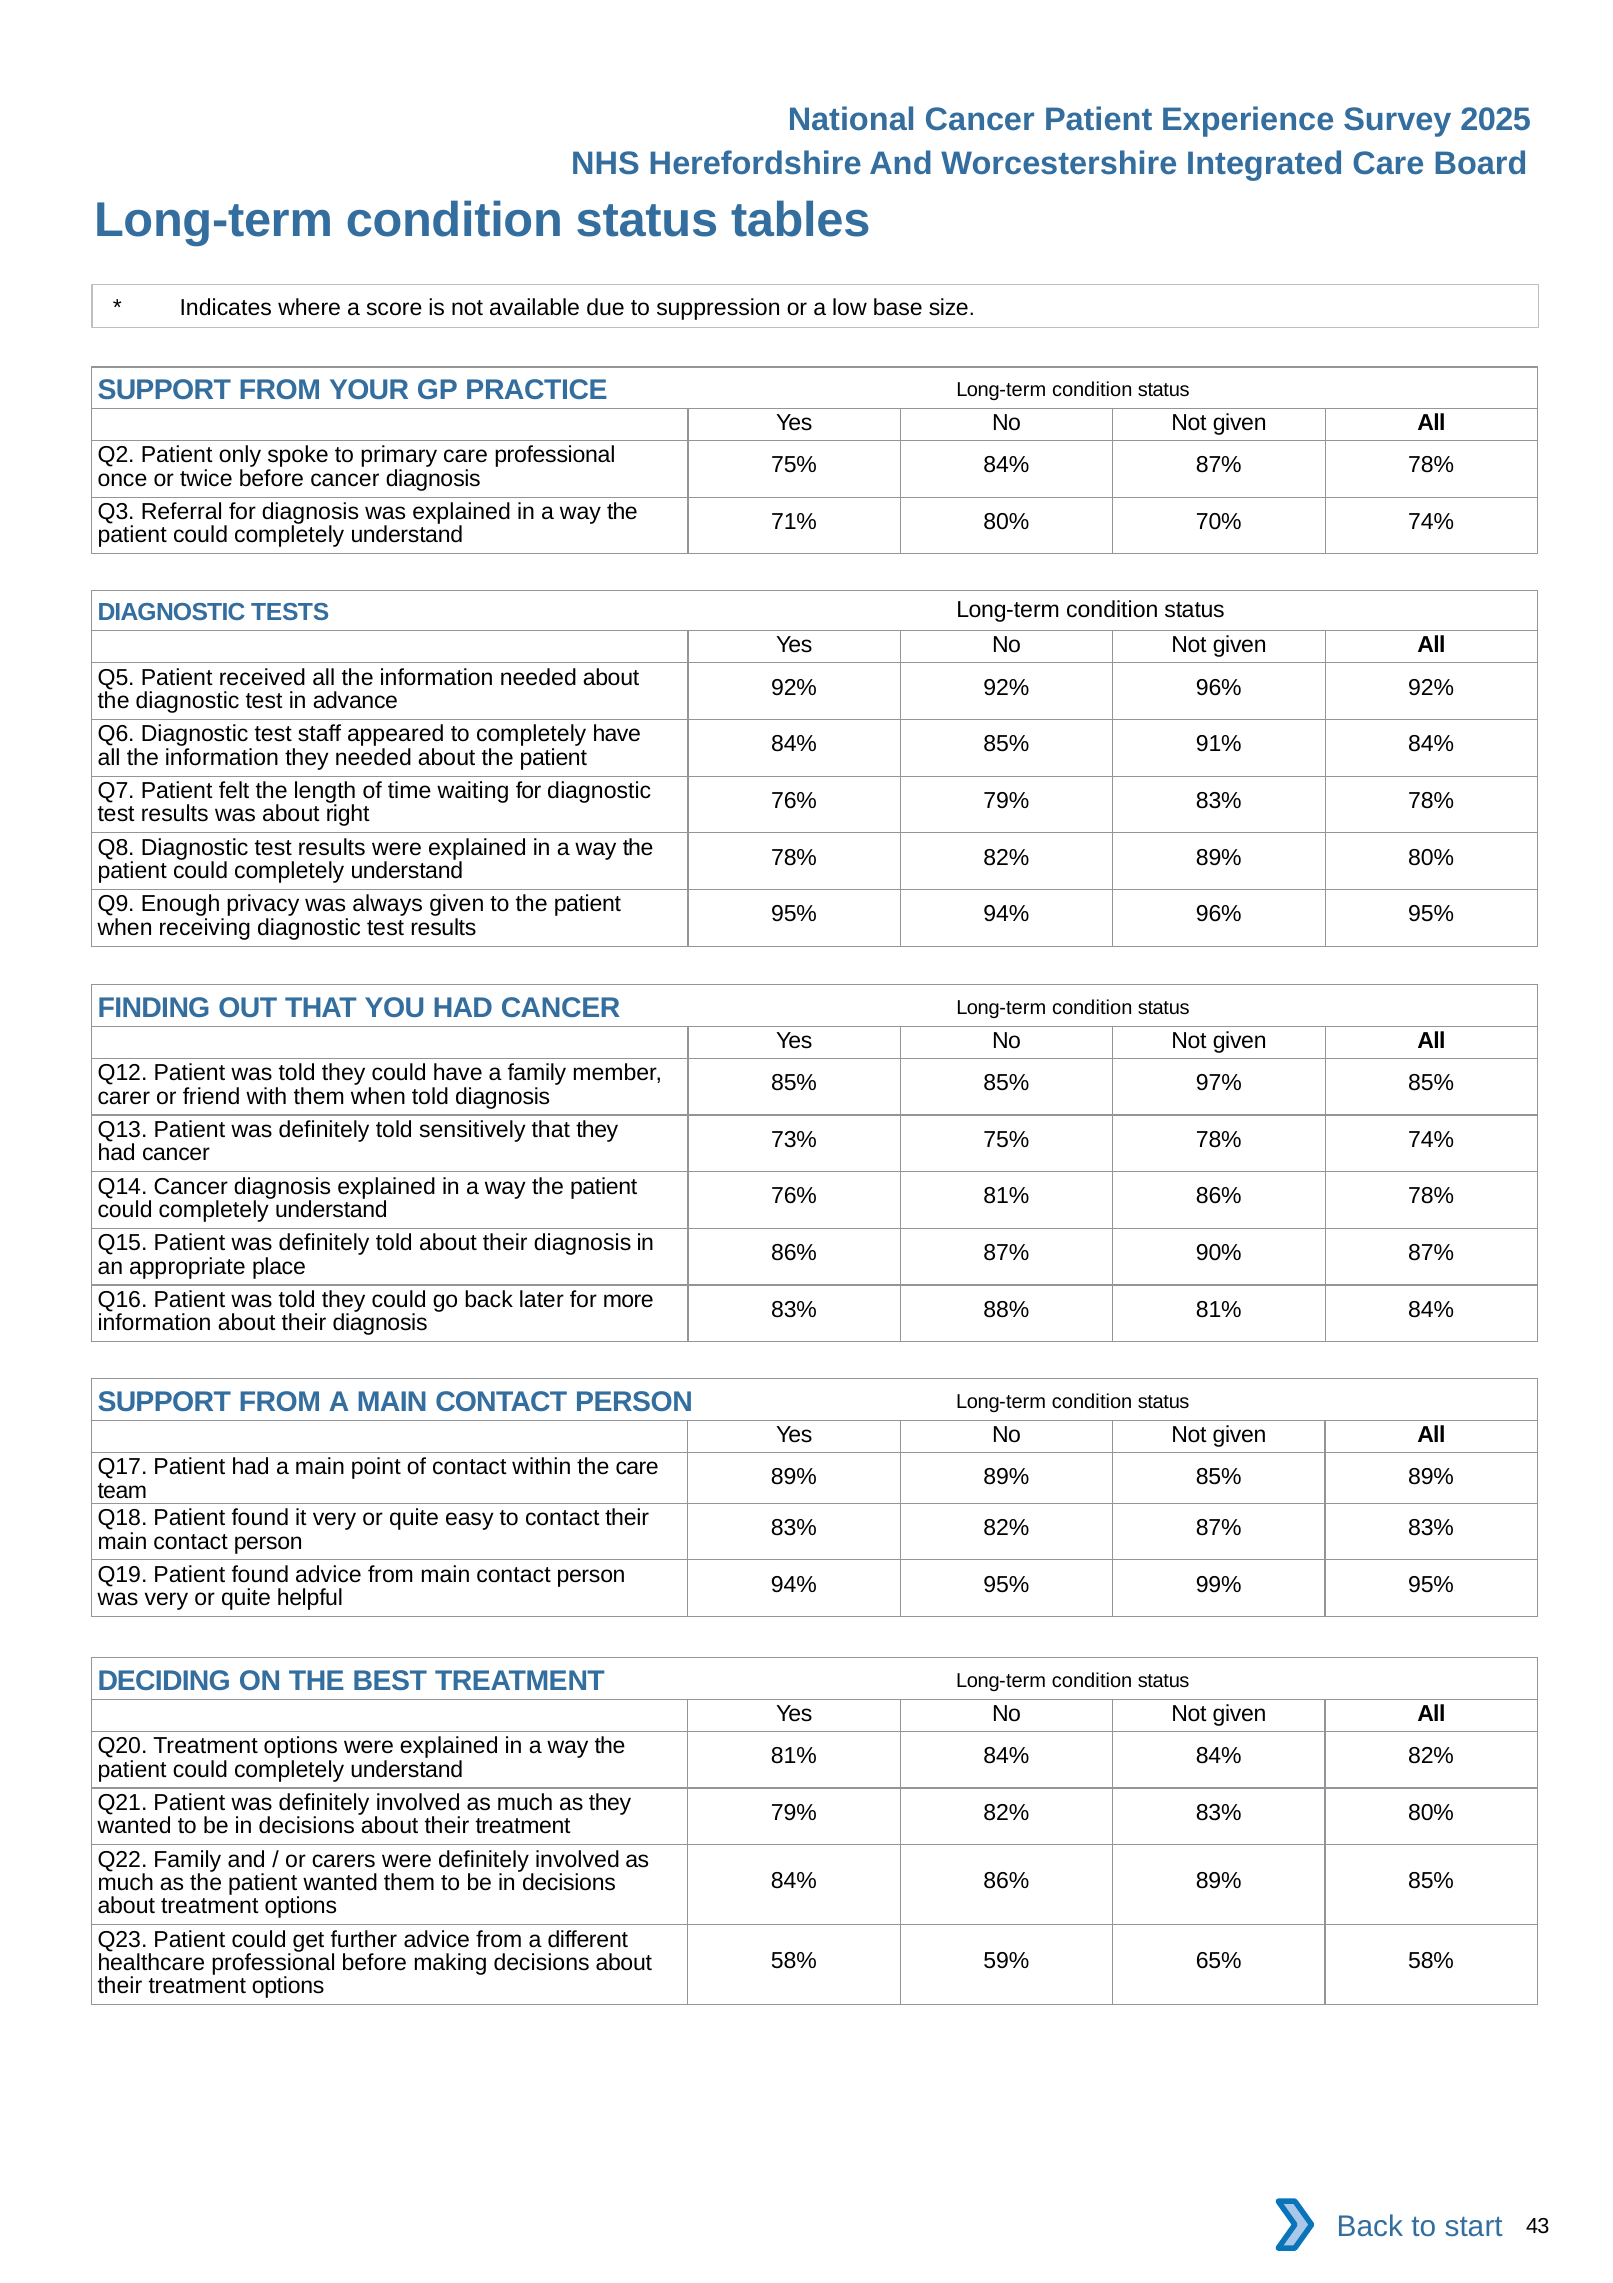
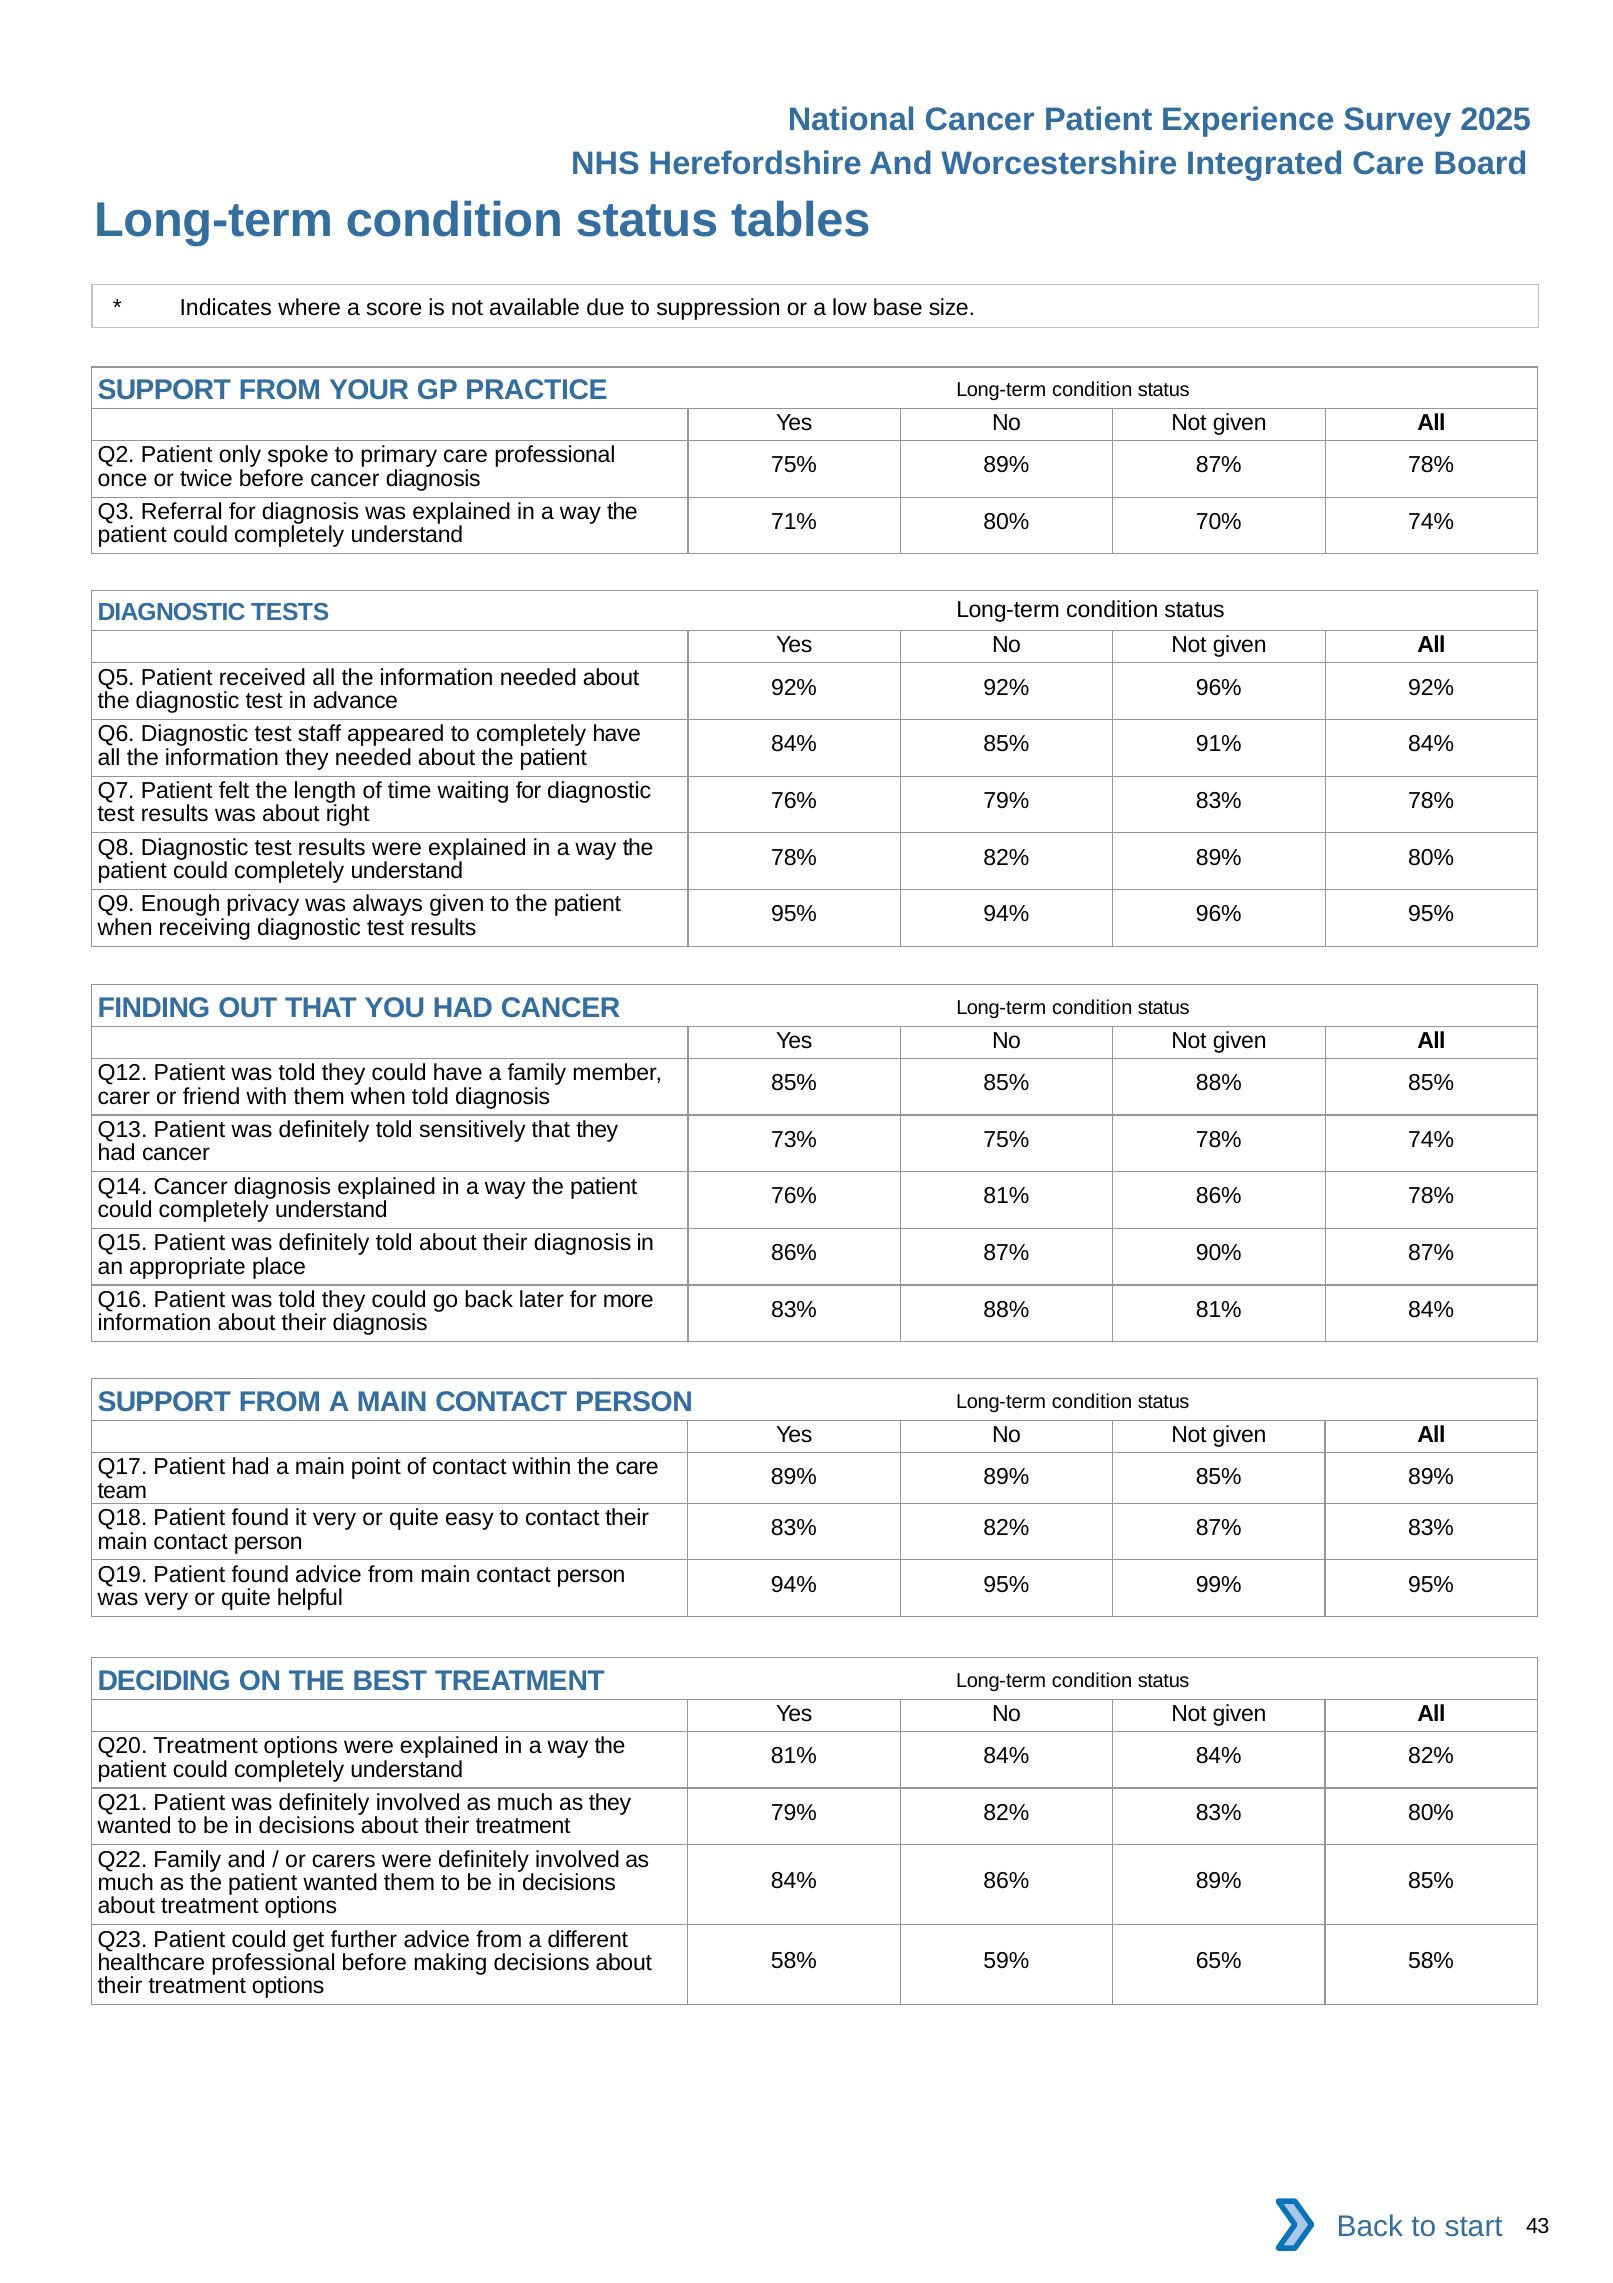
75% 84%: 84% -> 89%
85% 97%: 97% -> 88%
